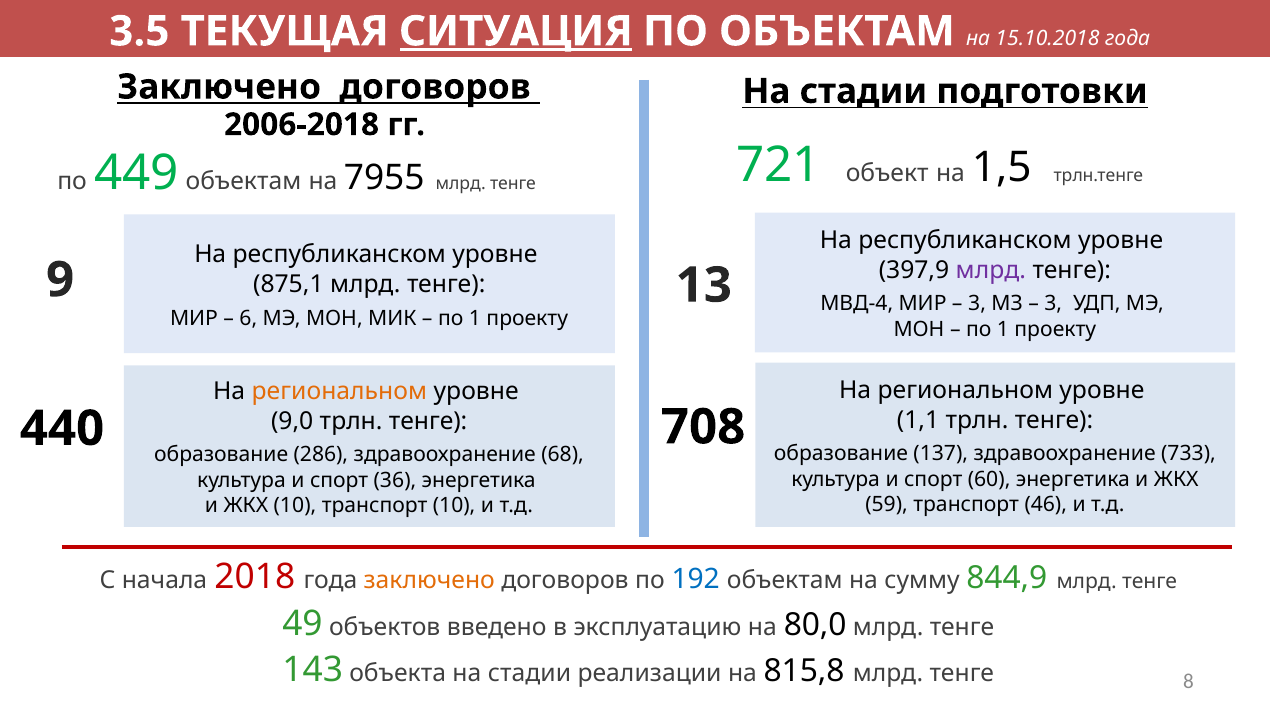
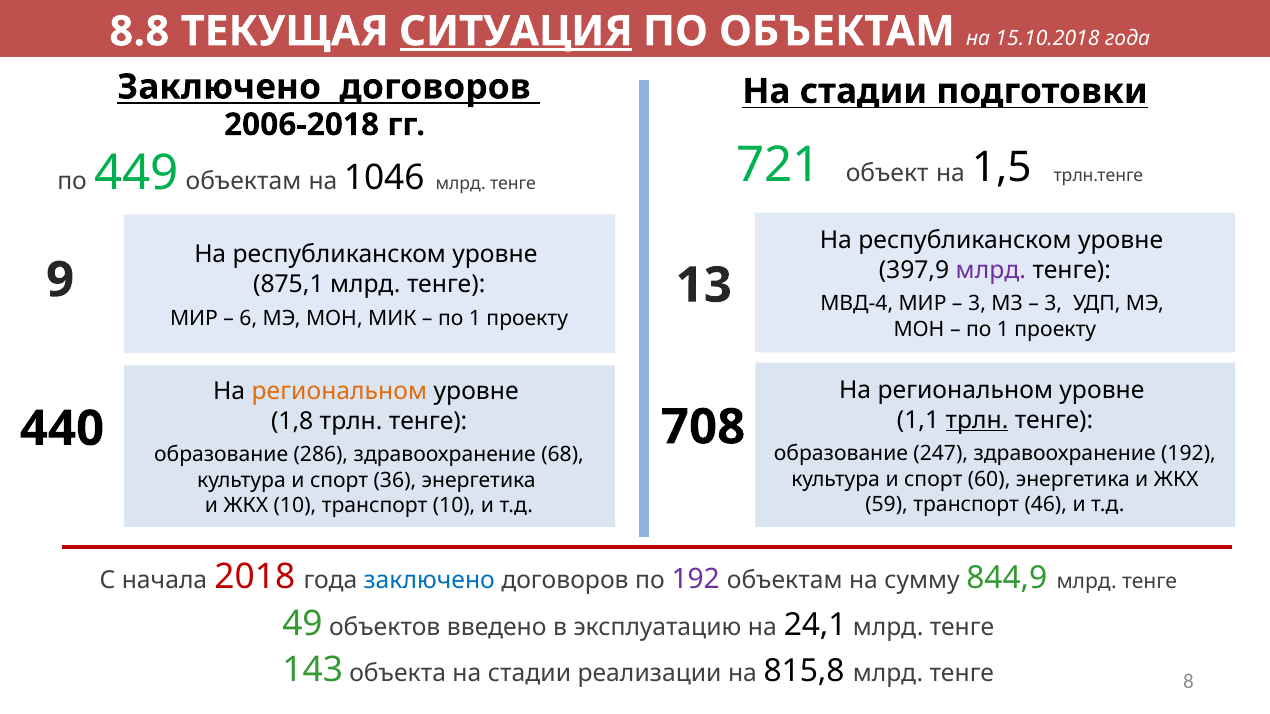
3.5: 3.5 -> 8.8
7955: 7955 -> 1046
трлн at (977, 420) underline: none -> present
9,0: 9,0 -> 1,8
137: 137 -> 247
здравоохранение 733: 733 -> 192
заключено at (429, 581) colour: orange -> blue
192 at (696, 579) colour: blue -> purple
80,0: 80,0 -> 24,1
